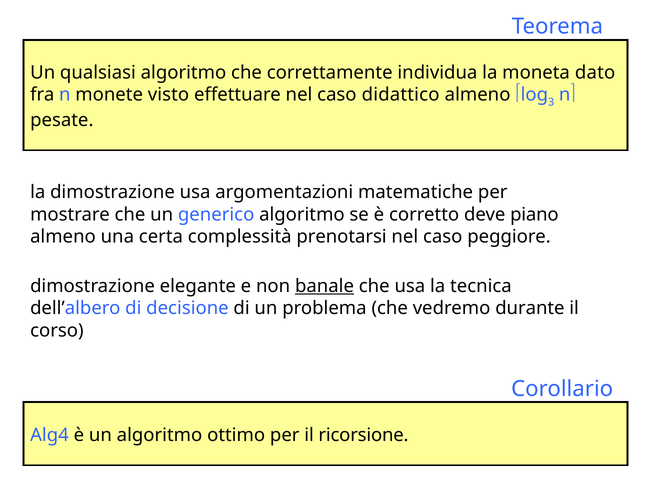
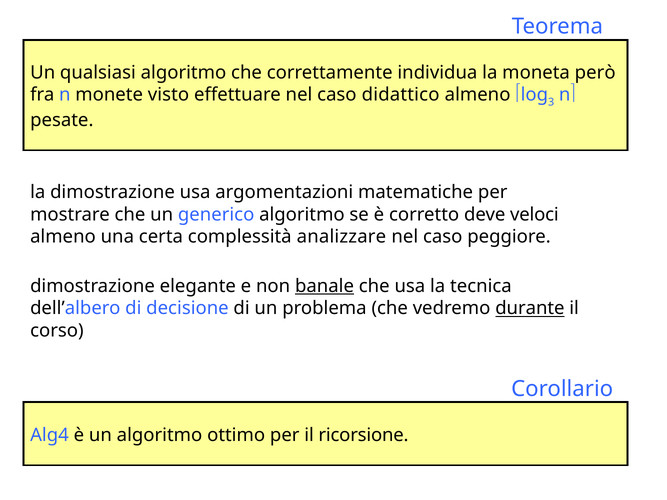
dato: dato -> però
piano: piano -> veloci
prenotarsi: prenotarsi -> analizzare
durante underline: none -> present
